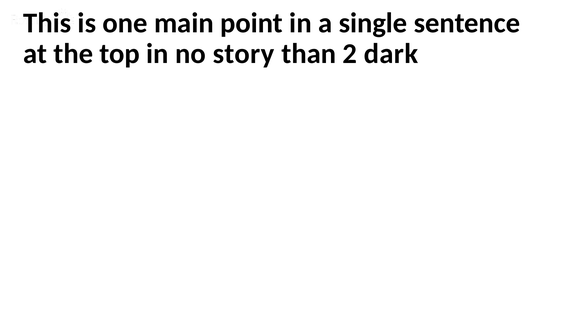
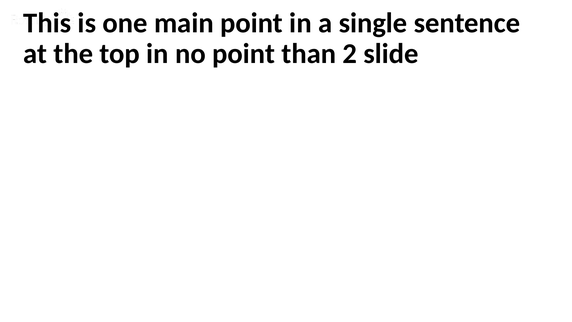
no story: story -> point
dark: dark -> slide
